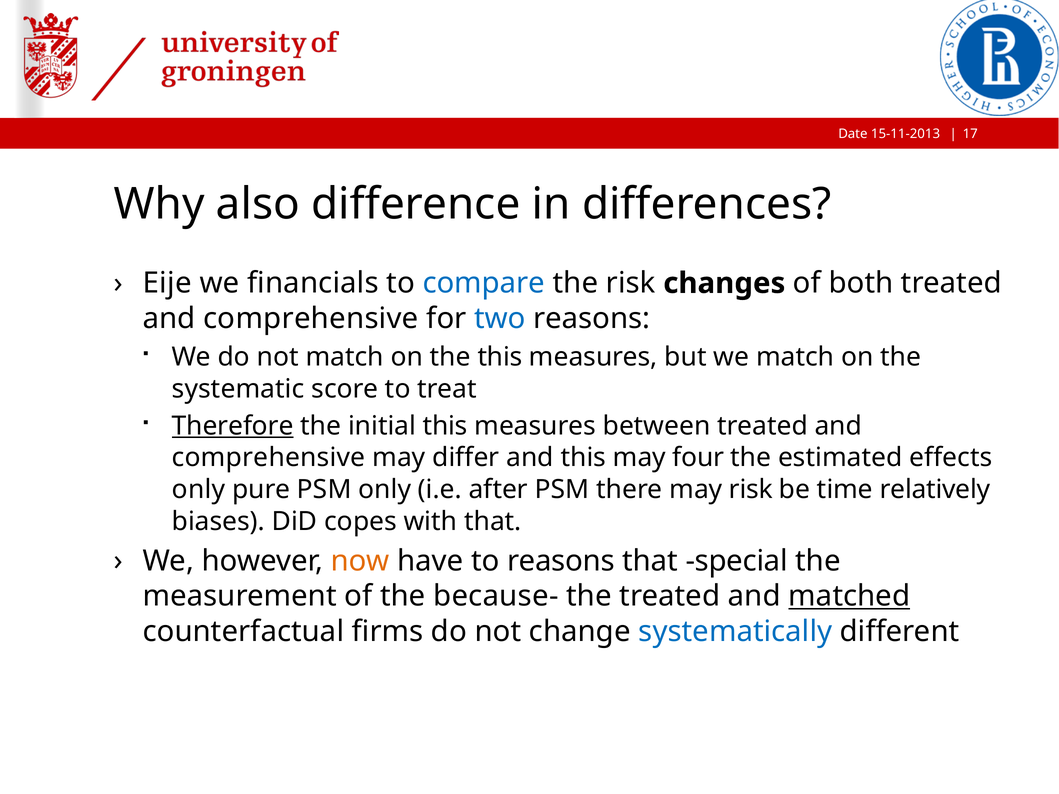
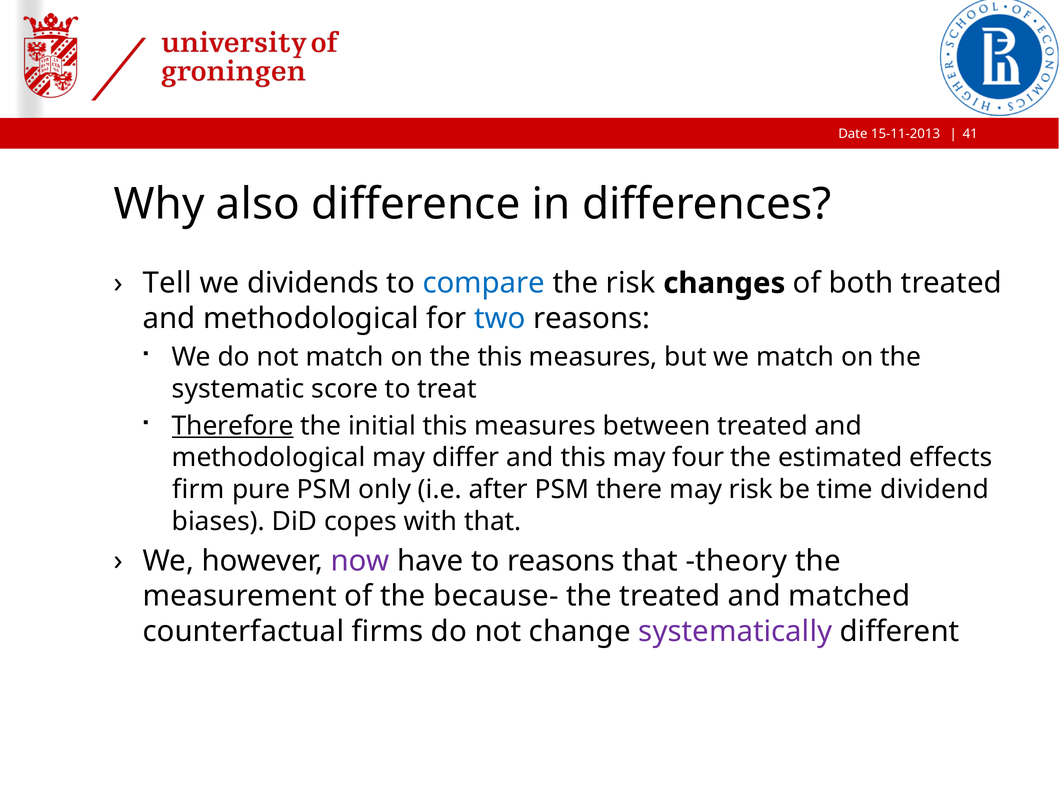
17: 17 -> 41
Eije: Eije -> Tell
financials: financials -> dividends
comprehensive at (311, 319): comprehensive -> methodological
comprehensive at (269, 458): comprehensive -> methodological
only at (198, 490): only -> firm
relatively: relatively -> dividend
now colour: orange -> purple
special: special -> theory
matched underline: present -> none
systematically colour: blue -> purple
